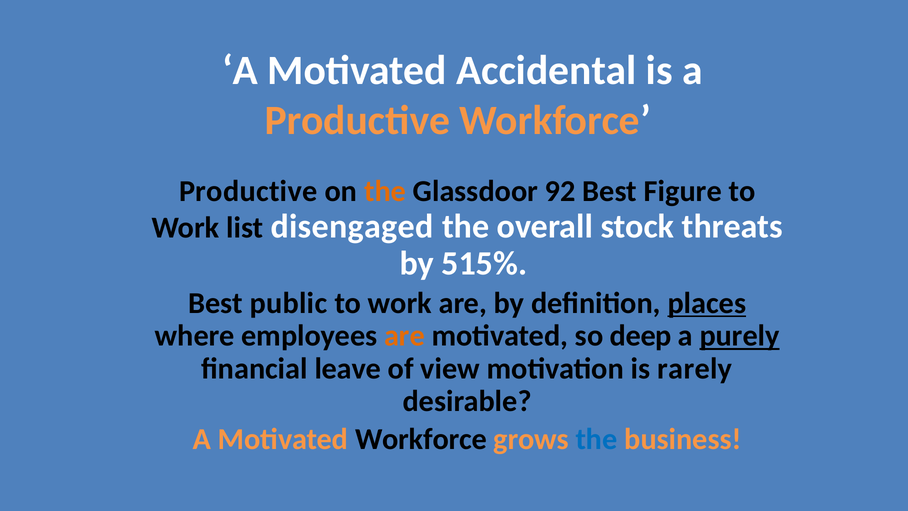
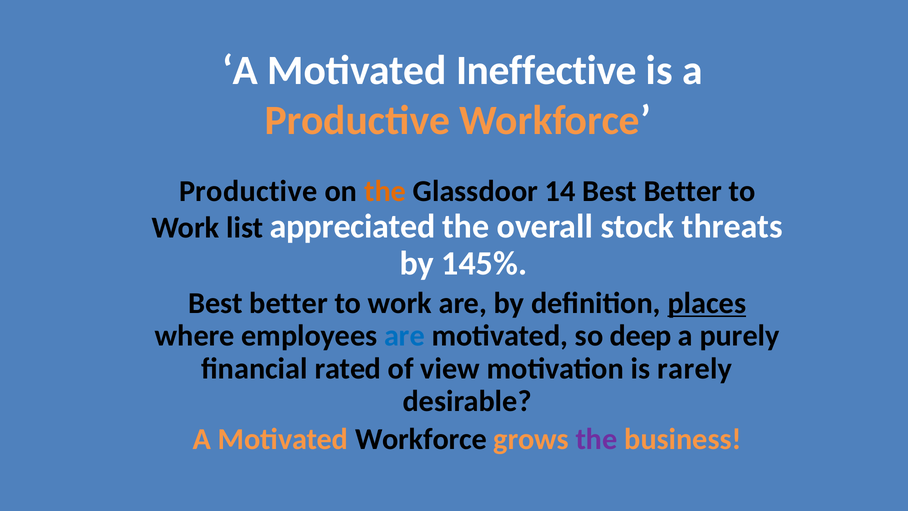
Accidental: Accidental -> Ineffective
92: 92 -> 14
Figure at (683, 191): Figure -> Better
disengaged: disengaged -> appreciated
515%: 515% -> 145%
public at (288, 303): public -> better
are at (404, 336) colour: orange -> blue
purely underline: present -> none
leave: leave -> rated
the at (596, 439) colour: blue -> purple
